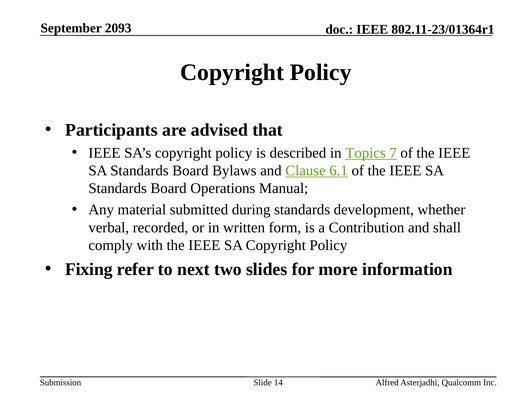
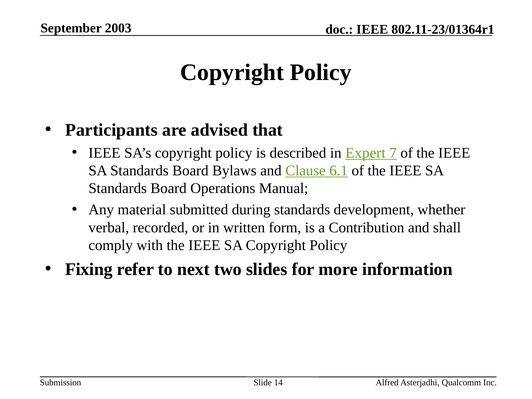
2093: 2093 -> 2003
Topics: Topics -> Expert
